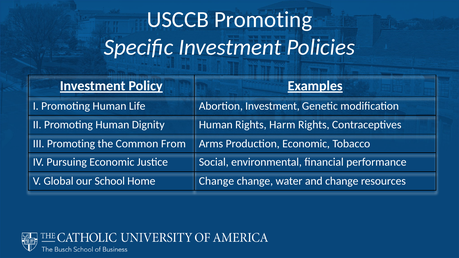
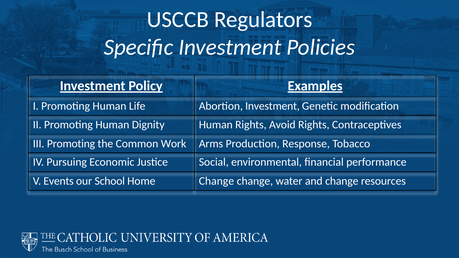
USCCB Promoting: Promoting -> Regulators
Harm: Harm -> Avoid
From: From -> Work
Production Economic: Economic -> Response
Global: Global -> Events
